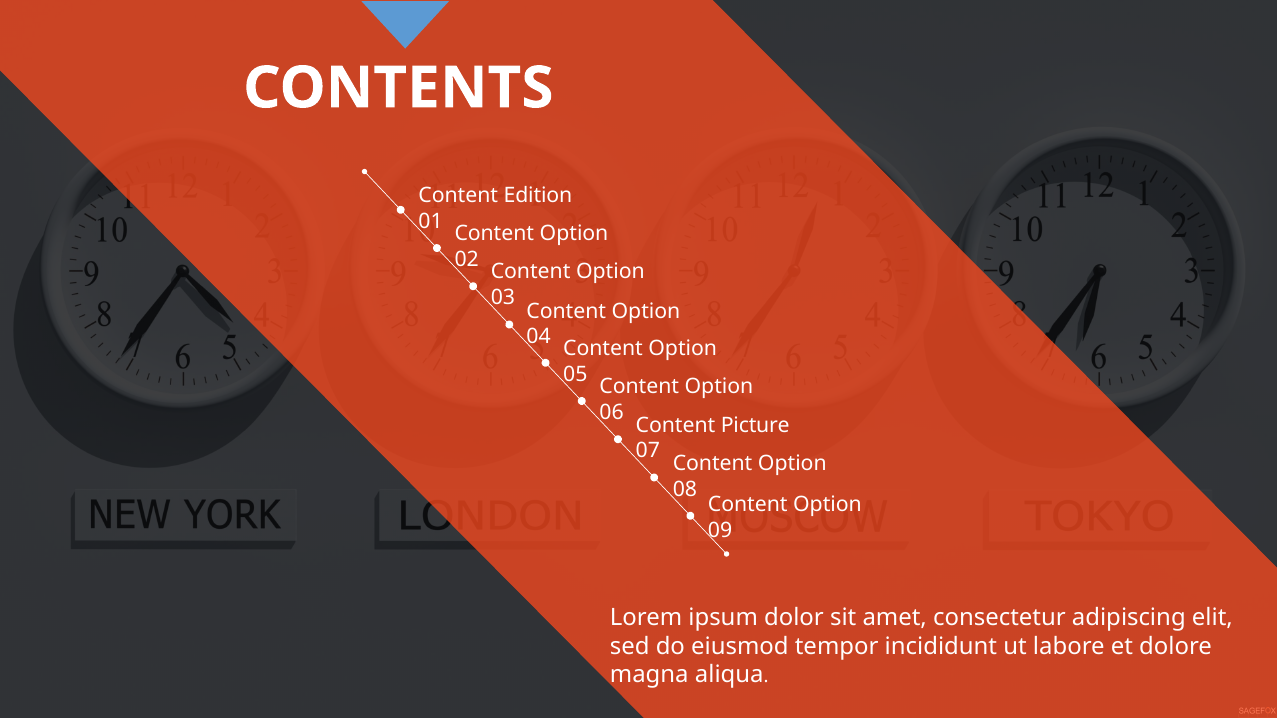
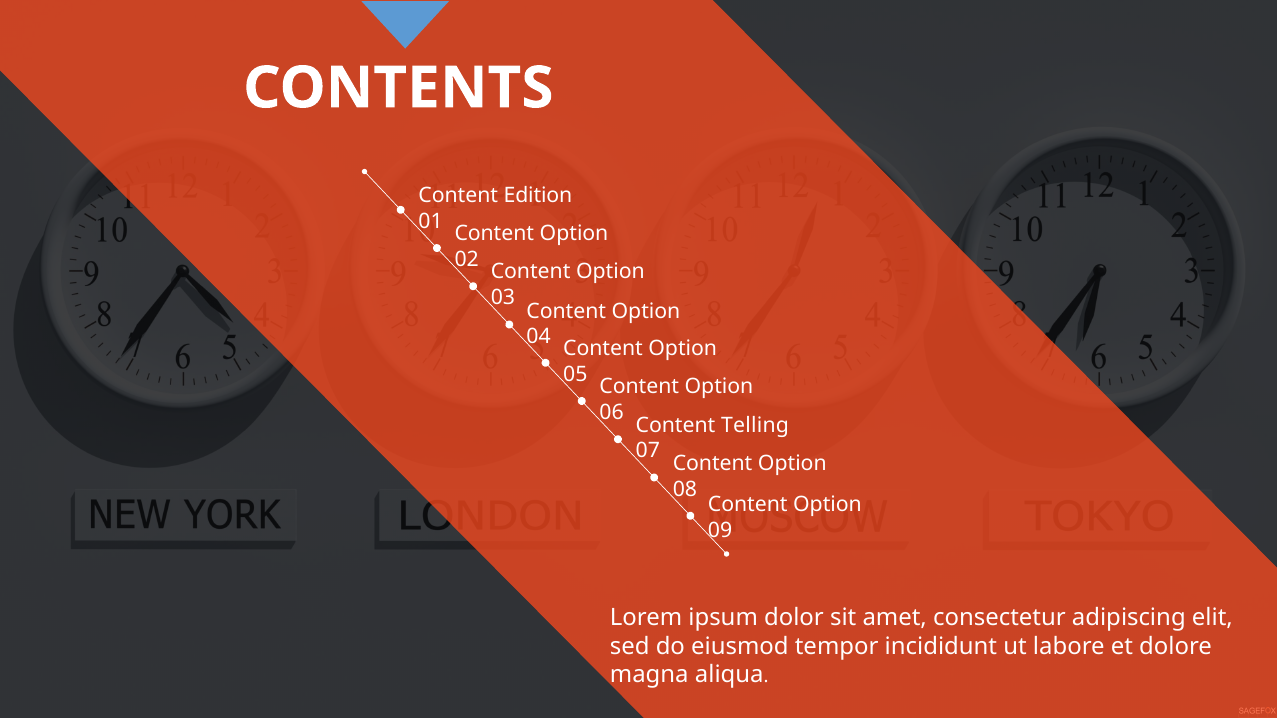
Picture: Picture -> Telling
